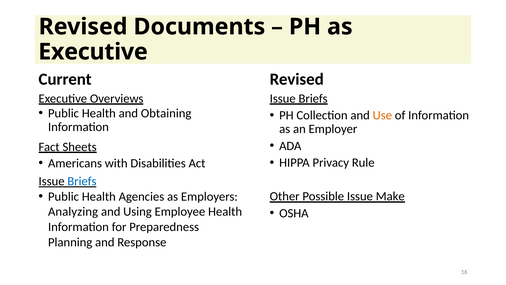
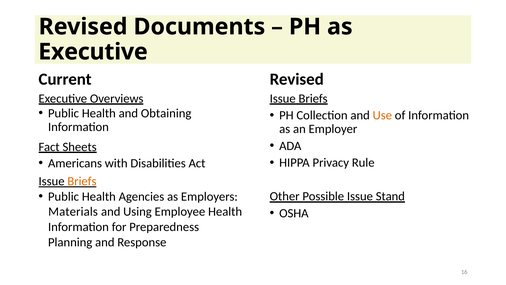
Briefs at (82, 181) colour: blue -> orange
Make: Make -> Stand
Analyzing: Analyzing -> Materials
